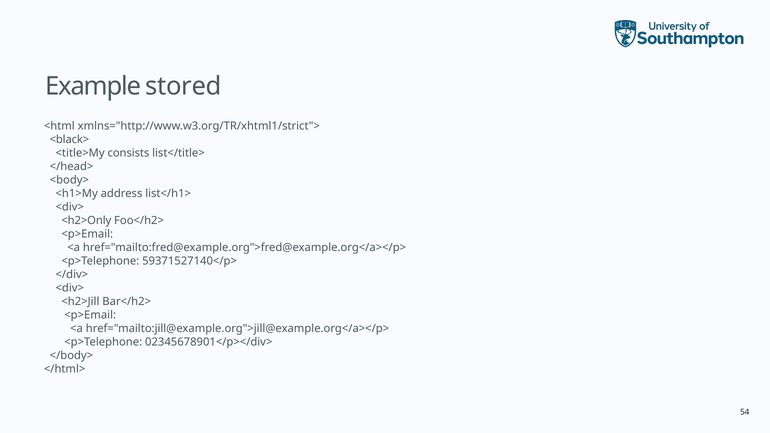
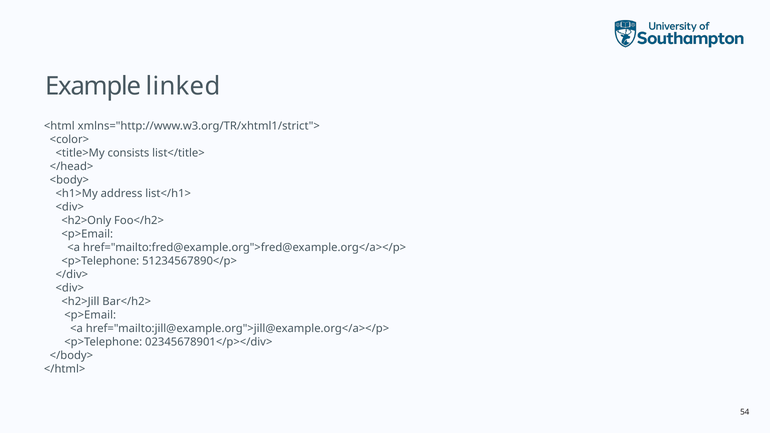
stored: stored -> linked
<black>: <black> -> <color>
59371527140</p>: 59371527140</p> -> 51234567890</p>
